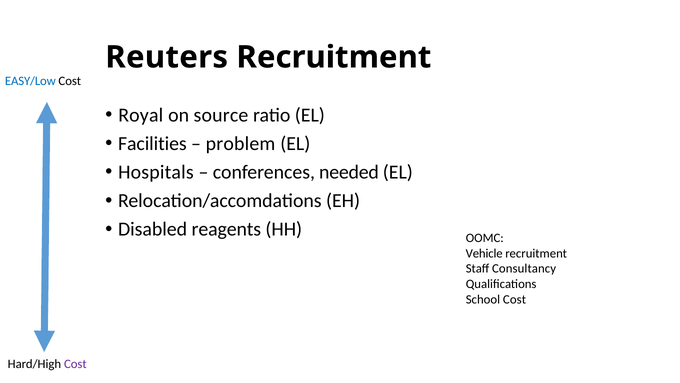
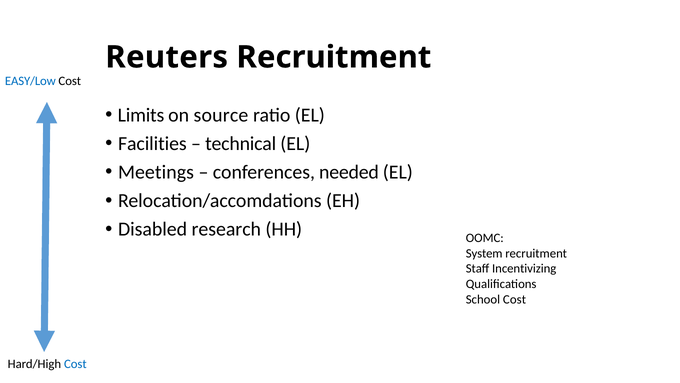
Royal: Royal -> Limits
problem: problem -> technical
Hospitals: Hospitals -> Meetings
reagents: reagents -> research
Vehicle: Vehicle -> System
Consultancy: Consultancy -> Incentivizing
Cost at (75, 363) colour: purple -> blue
